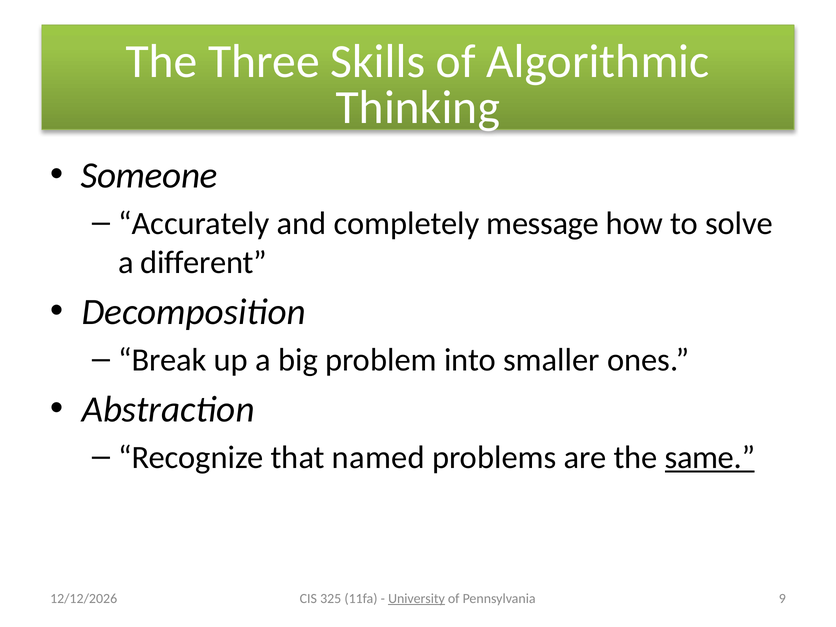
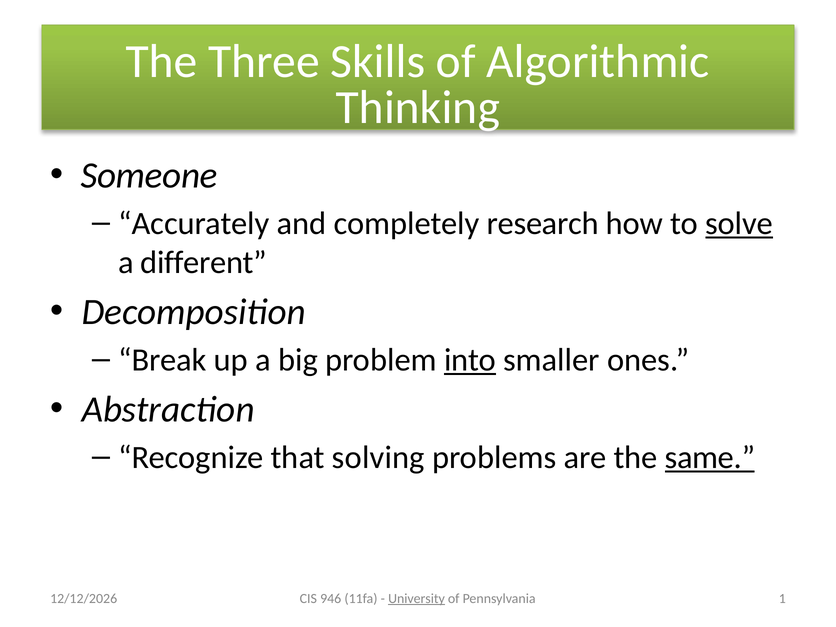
message: message -> research
solve underline: none -> present
into underline: none -> present
named: named -> solving
325: 325 -> 946
9: 9 -> 1
